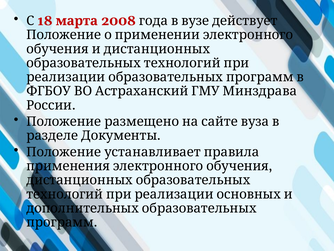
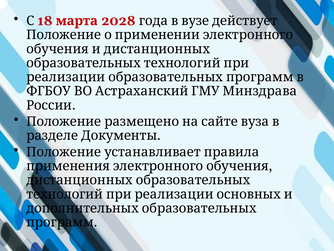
2008: 2008 -> 2028
